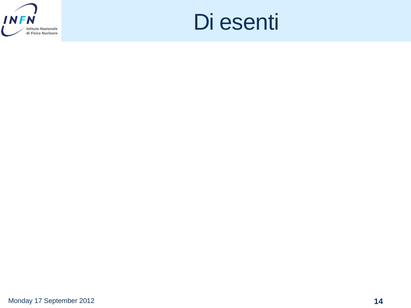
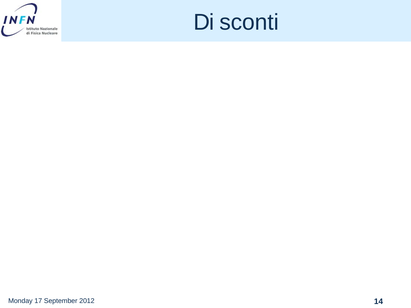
esenti: esenti -> sconti
